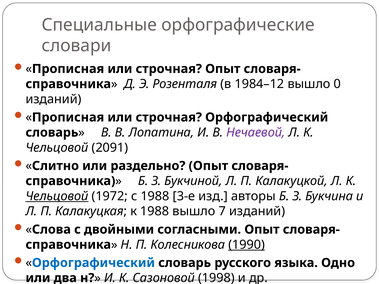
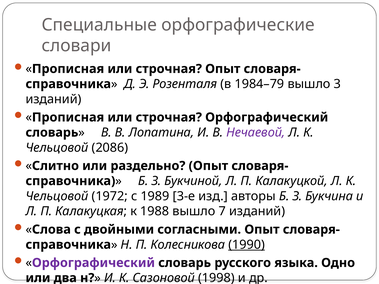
1984–12: 1984–12 -> 1984–79
0: 0 -> 3
2091: 2091 -> 2086
Чельцовой at (57, 196) underline: present -> none
с 1988: 1988 -> 1989
Орфографический at (93, 263) colour: blue -> purple
